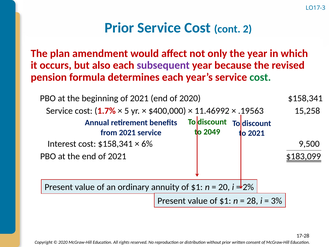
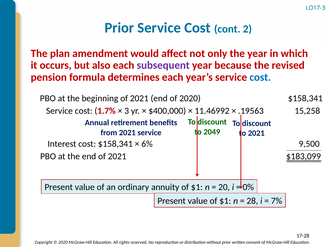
cost at (260, 77) colour: green -> blue
5: 5 -> 3
2%: 2% -> 0%
3%: 3% -> 7%
